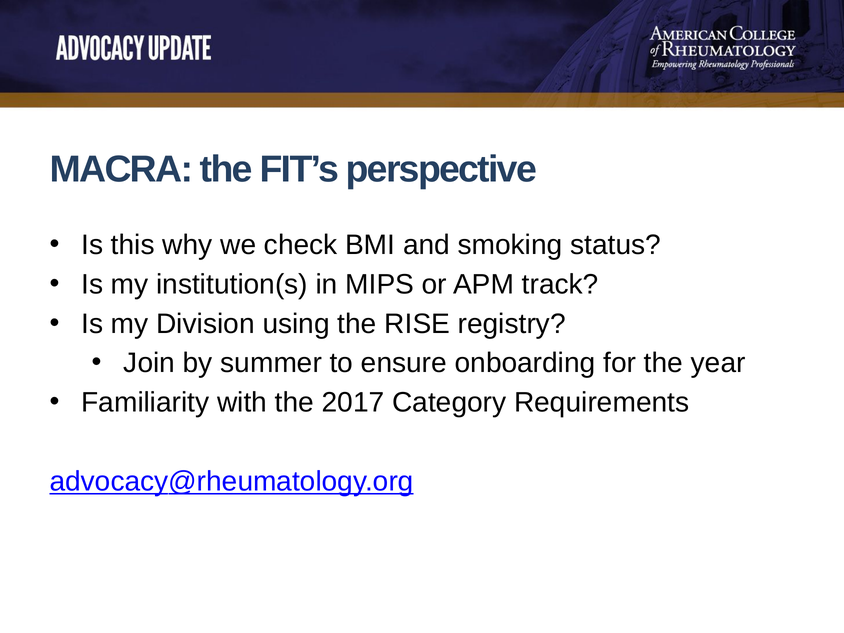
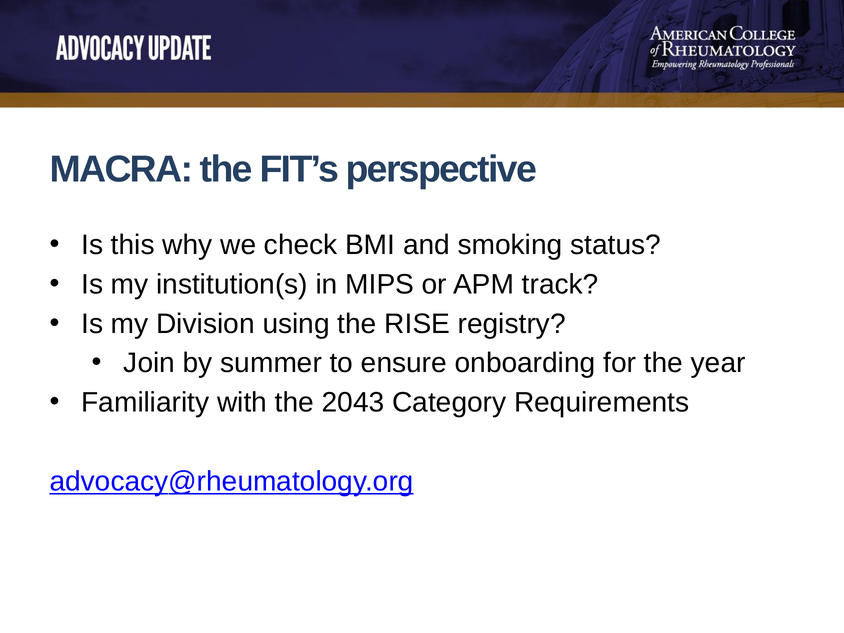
2017: 2017 -> 2043
